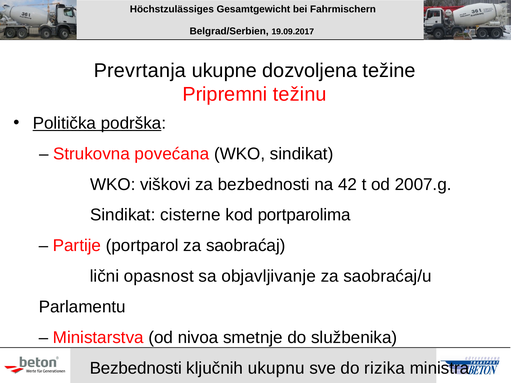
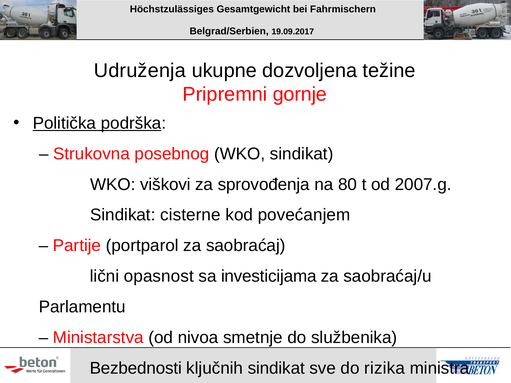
Prevrtanja: Prevrtanja -> Udruženja
težinu: težinu -> gornje
povećana: povećana -> posebnog
za bezbednosti: bezbednosti -> sprovođenja
42: 42 -> 80
portparolima: portparolima -> povećanjem
objavljivanje: objavljivanje -> investicijama
ključnih ukupnu: ukupnu -> sindikat
